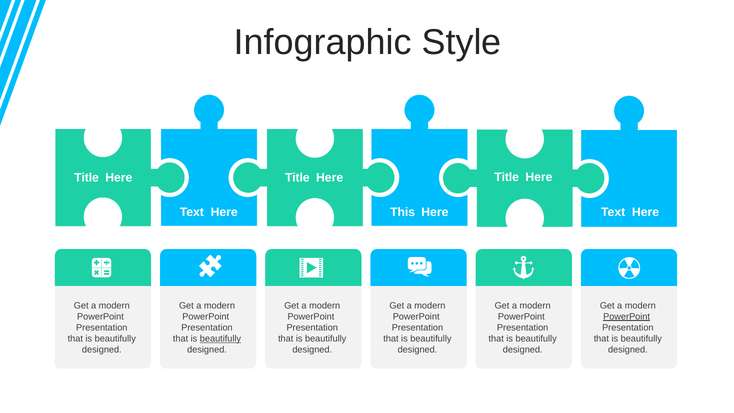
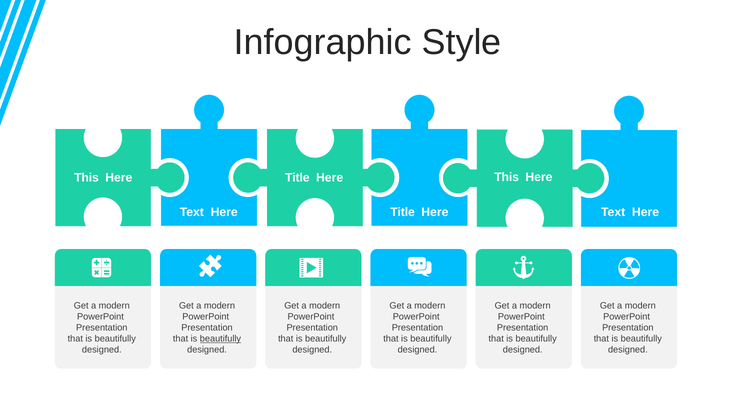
Title at (87, 178): Title -> This
Title at (507, 177): Title -> This
This at (403, 212): This -> Title
PowerPoint at (627, 316) underline: present -> none
